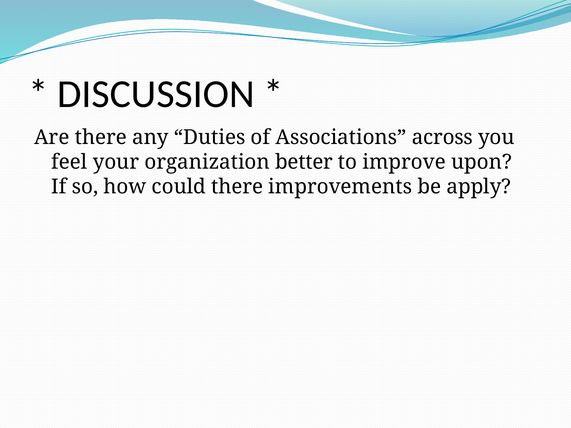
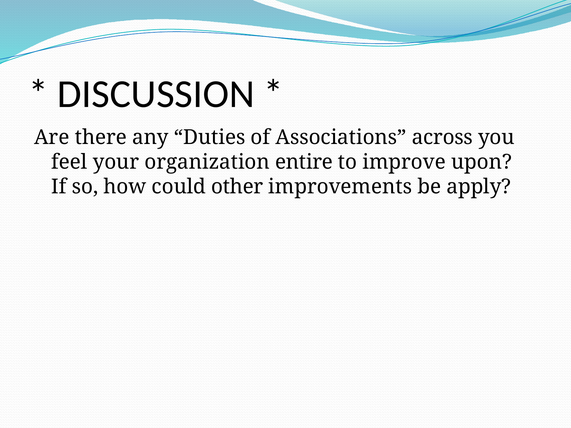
better: better -> entire
could there: there -> other
